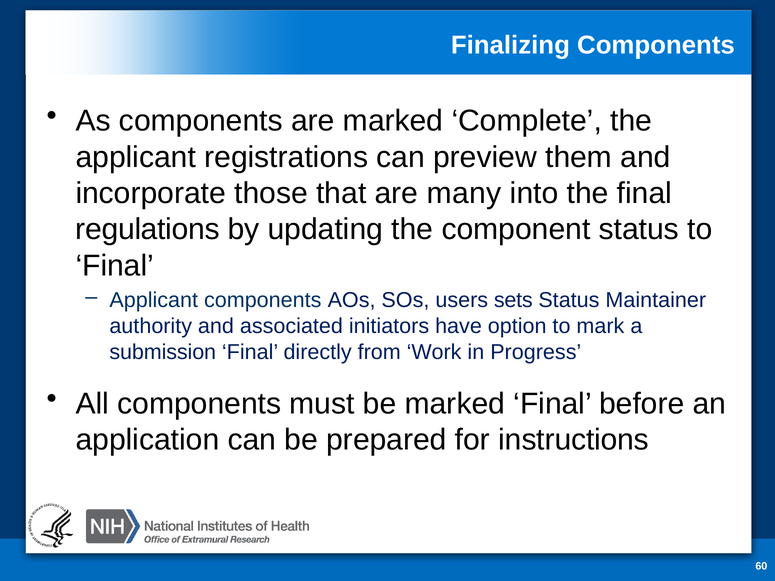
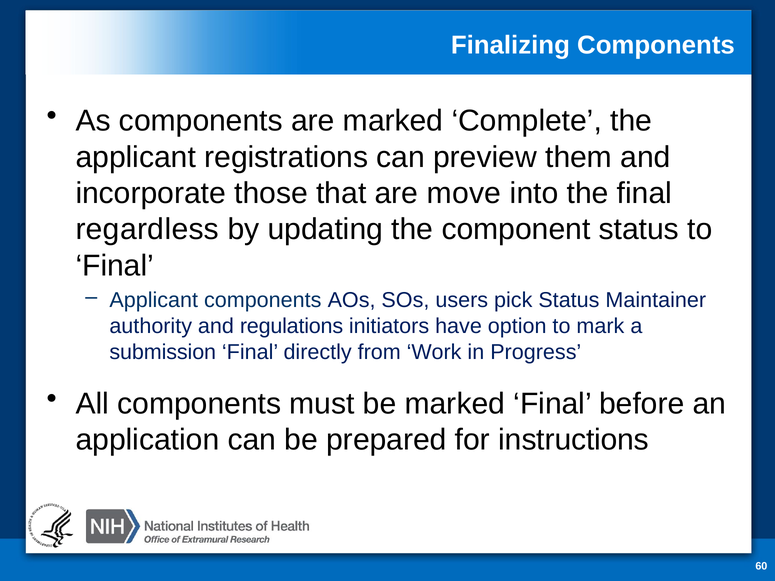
many: many -> move
regulations: regulations -> regardless
sets: sets -> pick
associated: associated -> regulations
